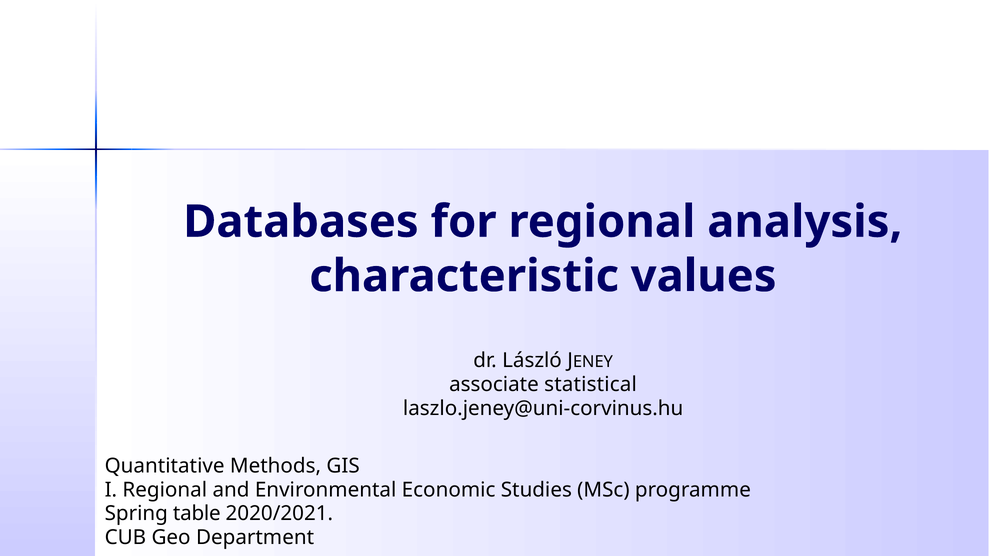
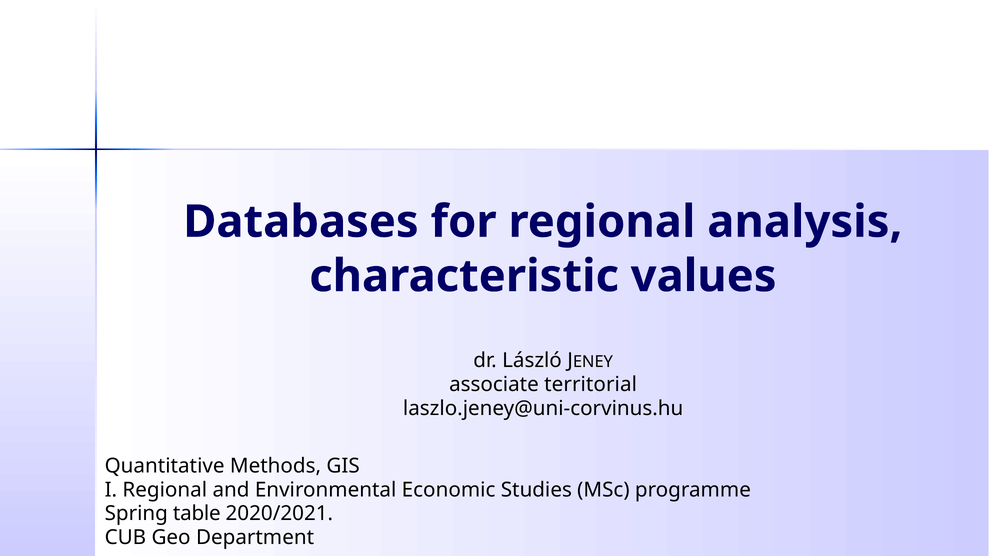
statistical: statistical -> territorial
